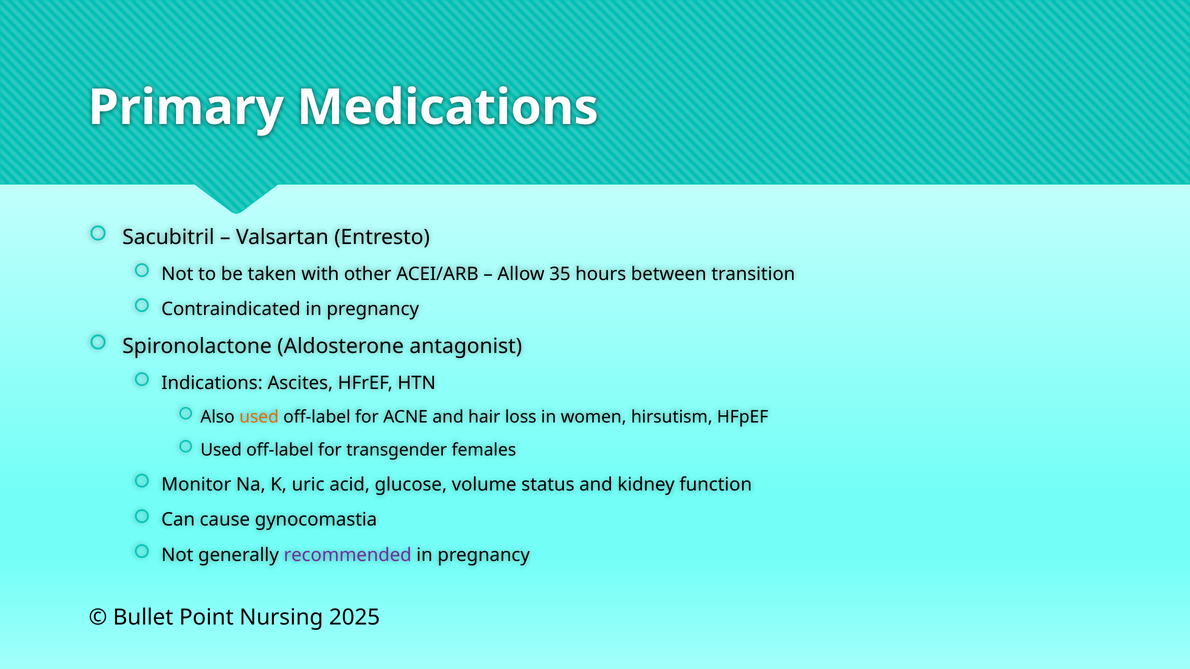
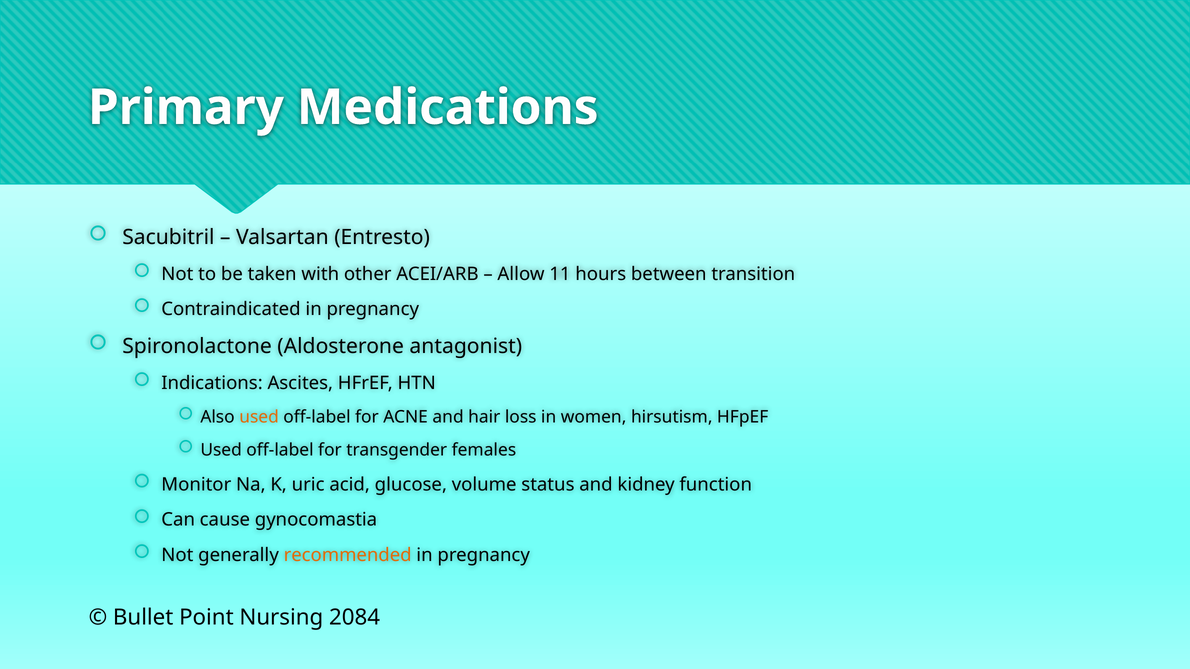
35: 35 -> 11
recommended colour: purple -> orange
2025: 2025 -> 2084
